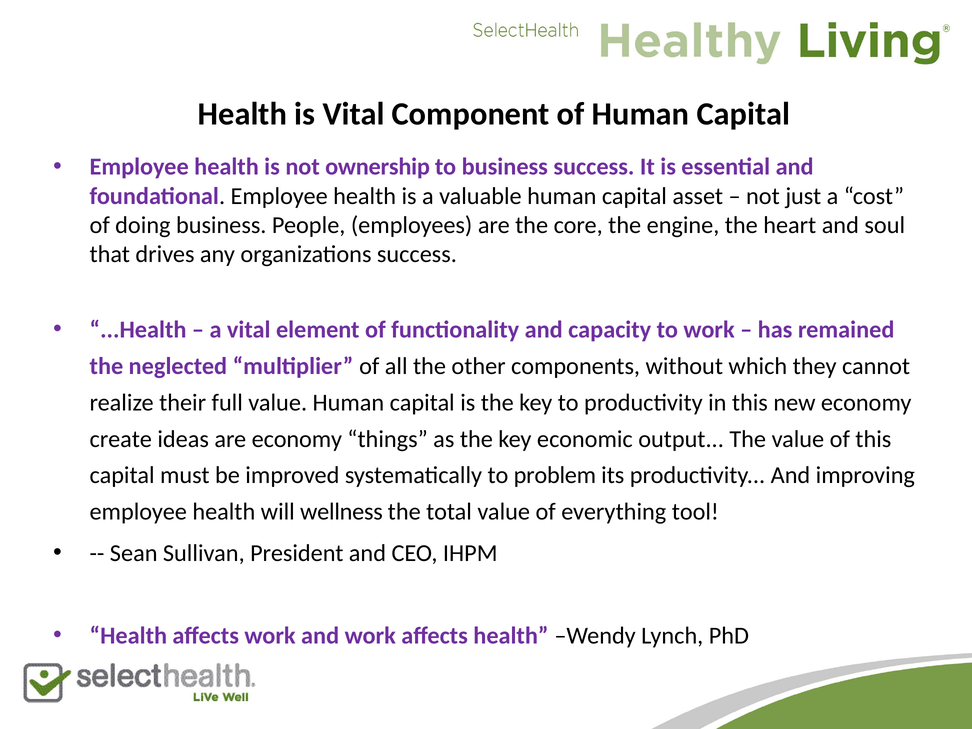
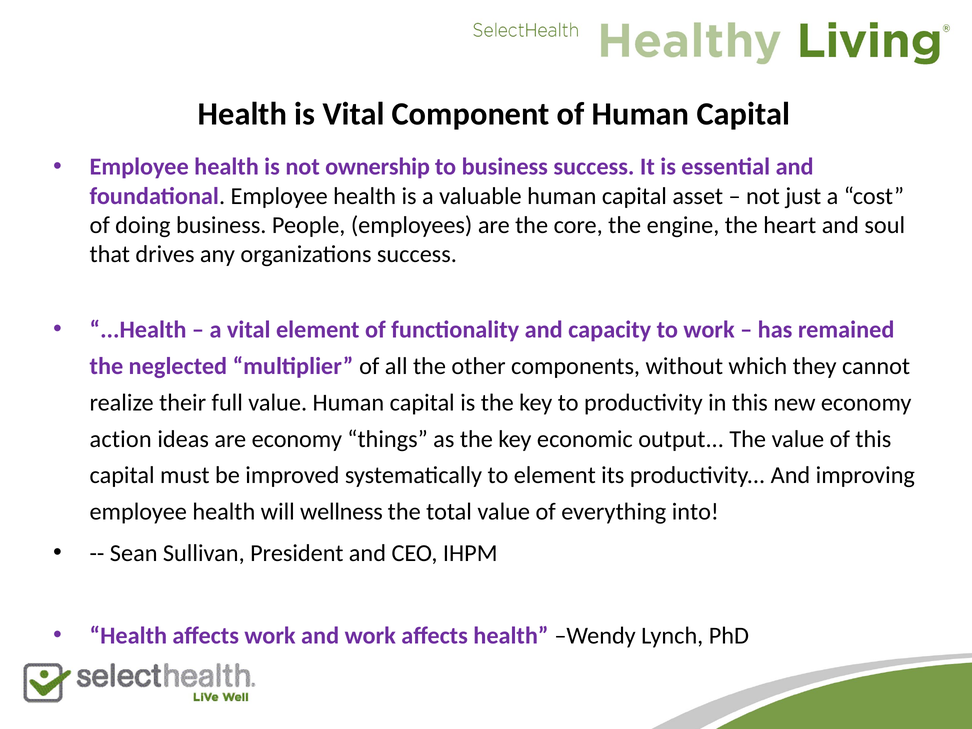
create: create -> action
to problem: problem -> element
tool: tool -> into
